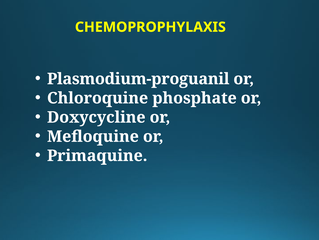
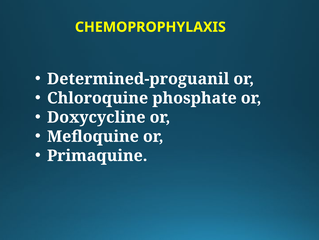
Plasmodium-proguanil: Plasmodium-proguanil -> Determined-proguanil
